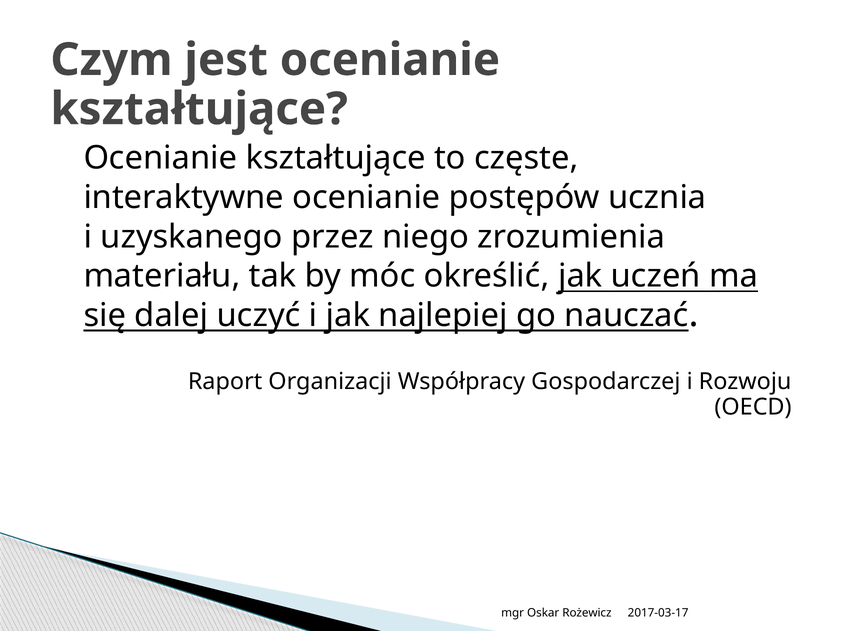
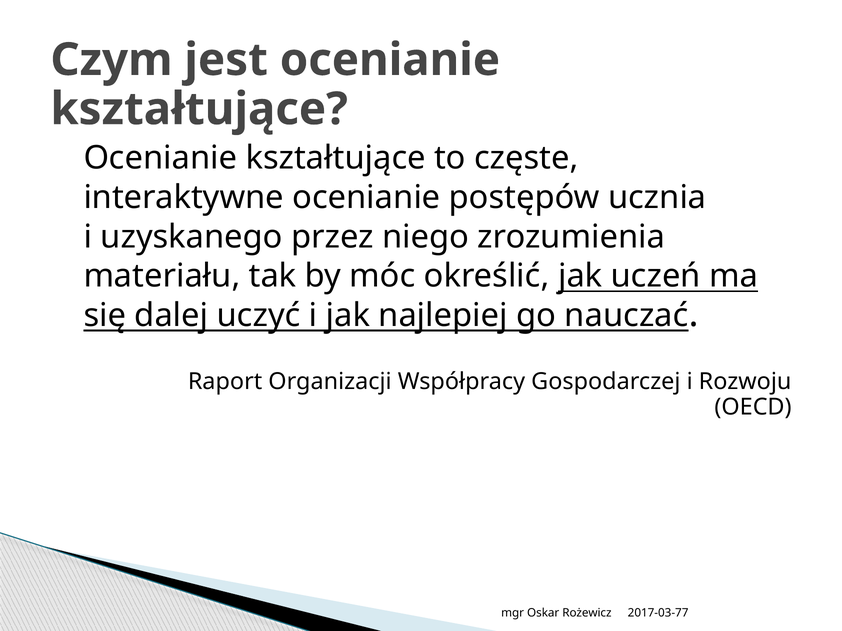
2017-03-17: 2017-03-17 -> 2017-03-77
